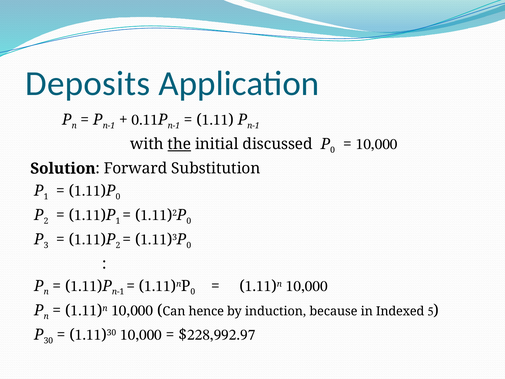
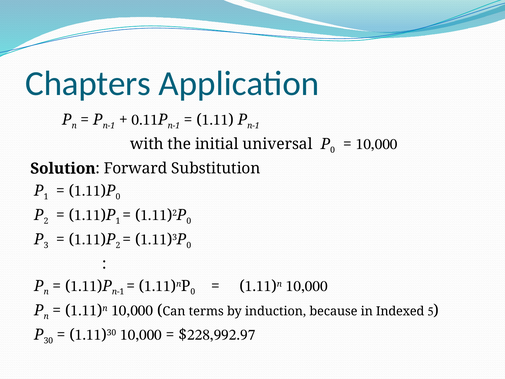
Deposits: Deposits -> Chapters
the underline: present -> none
discussed: discussed -> universal
hence: hence -> terms
